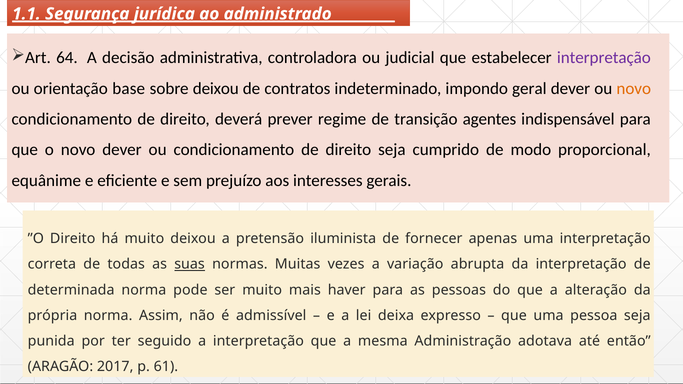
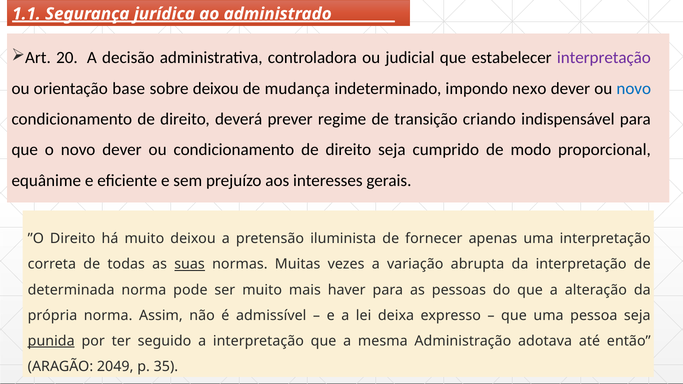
64: 64 -> 20
contratos: contratos -> mudança
geral: geral -> nexo
novo at (634, 88) colour: orange -> blue
agentes: agentes -> criando
punida underline: none -> present
2017: 2017 -> 2049
61: 61 -> 35
